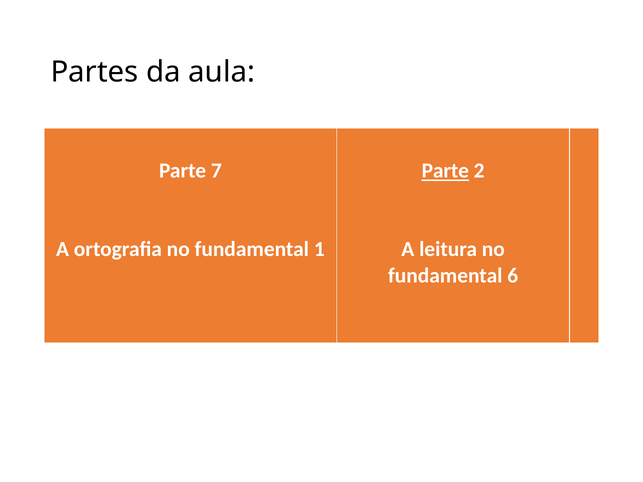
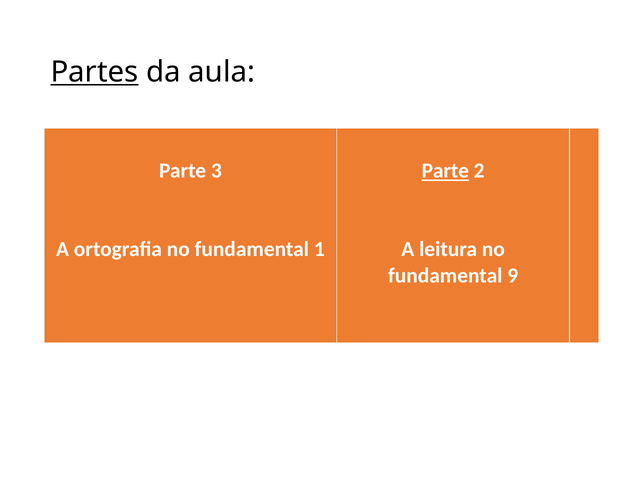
Partes underline: none -> present
7: 7 -> 3
6: 6 -> 9
